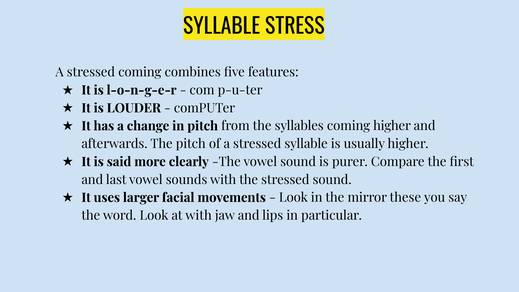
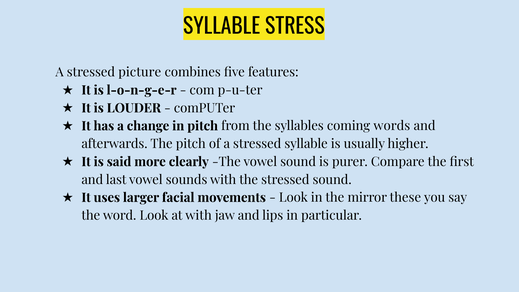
stressed coming: coming -> picture
coming higher: higher -> words
